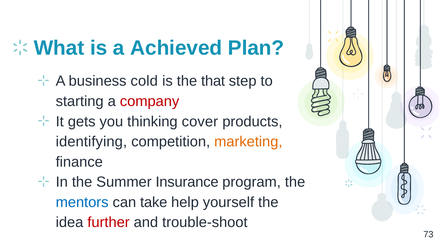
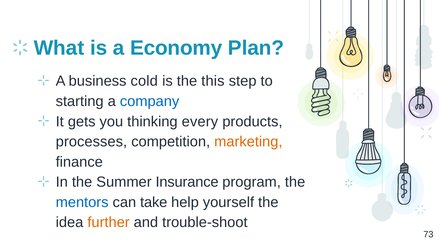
Achieved: Achieved -> Economy
that: that -> this
company colour: red -> blue
cover: cover -> every
identifying: identifying -> processes
further colour: red -> orange
